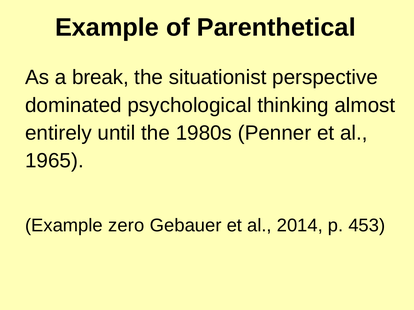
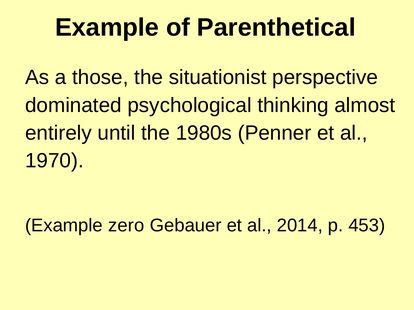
break: break -> those
1965: 1965 -> 1970
